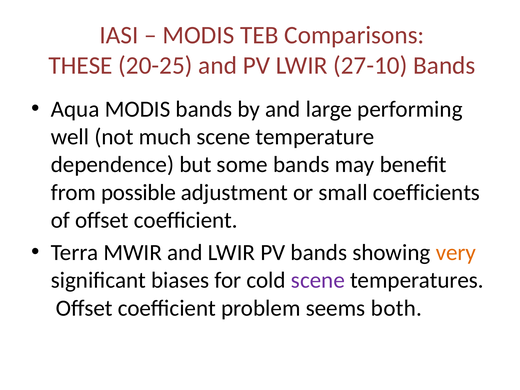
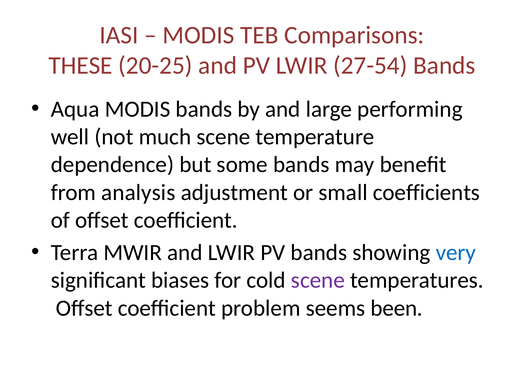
27-10: 27-10 -> 27-54
possible: possible -> analysis
very colour: orange -> blue
both: both -> been
